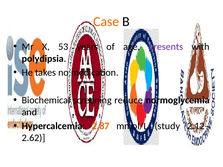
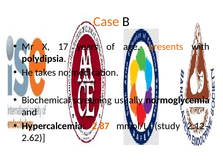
53: 53 -> 17
presents colour: purple -> orange
reduce: reduce -> usually
